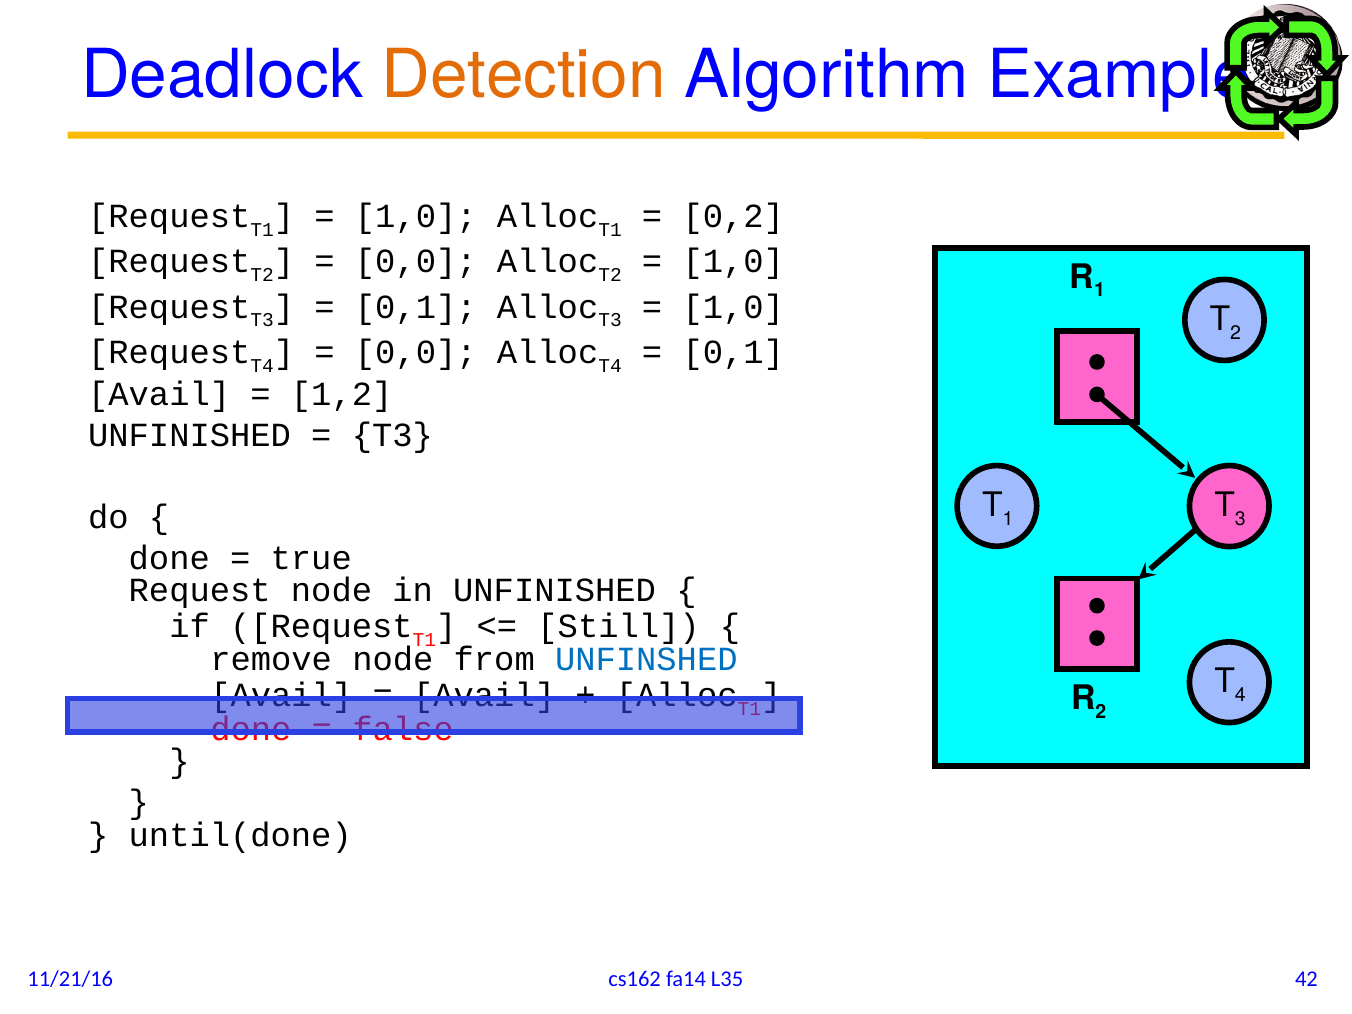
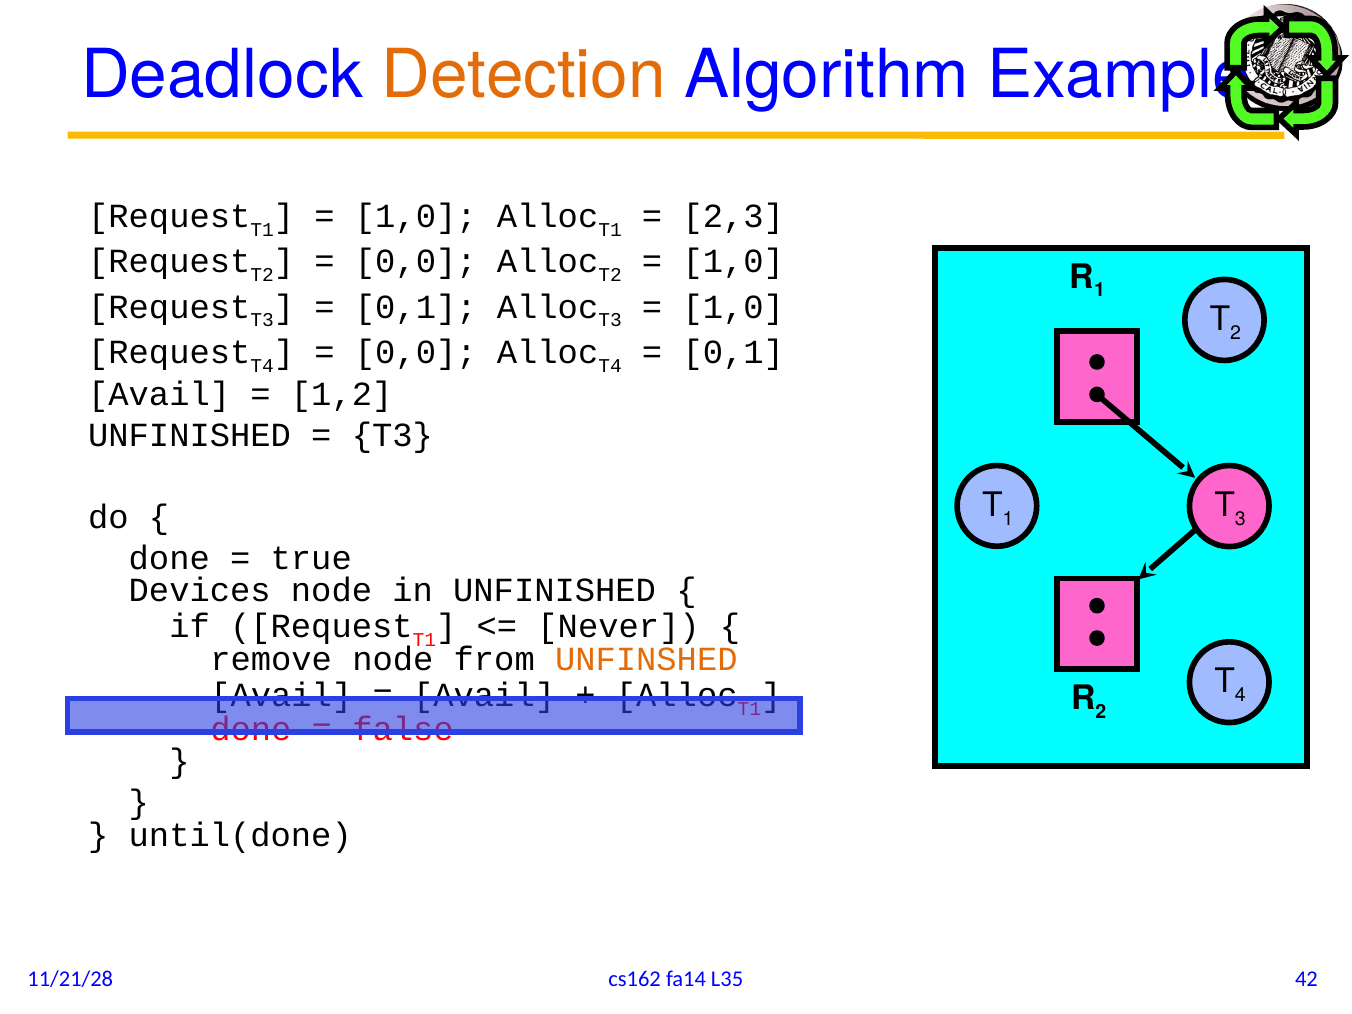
0,2: 0,2 -> 2,3
Request at (200, 590): Request -> Devices
Still: Still -> Never
UNFINSHED colour: blue -> orange
11/21/16: 11/21/16 -> 11/21/28
